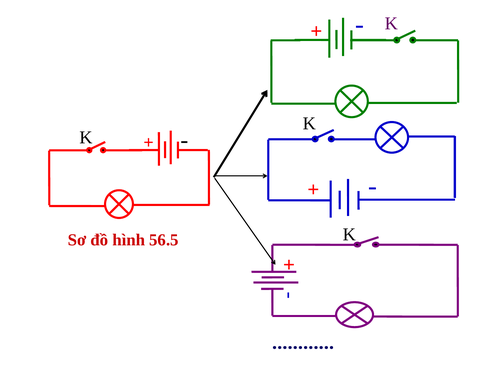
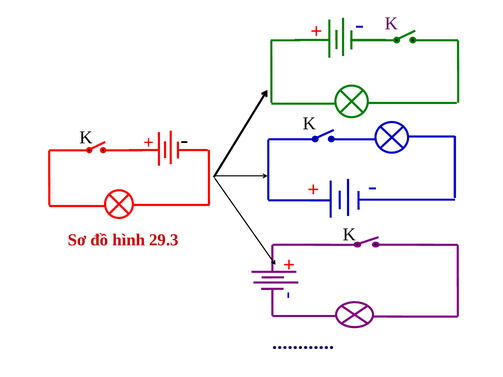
56.5: 56.5 -> 29.3
